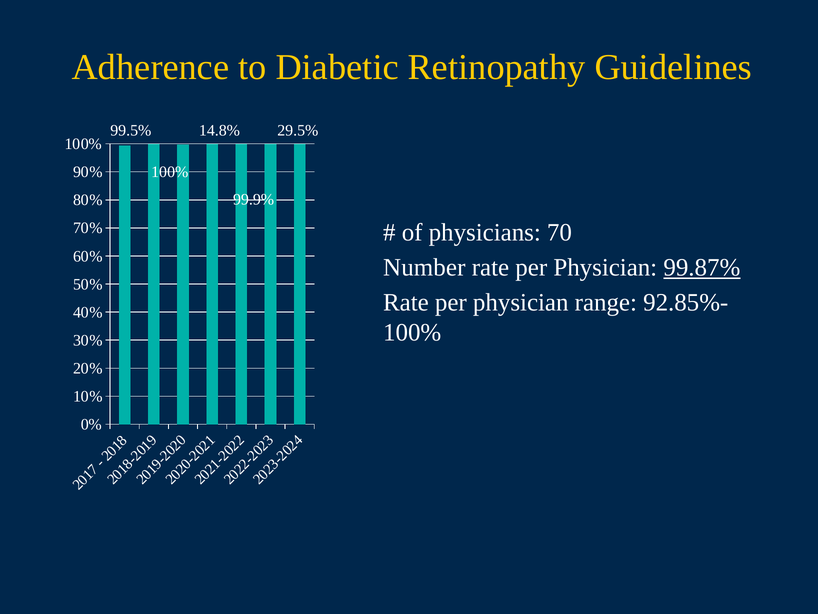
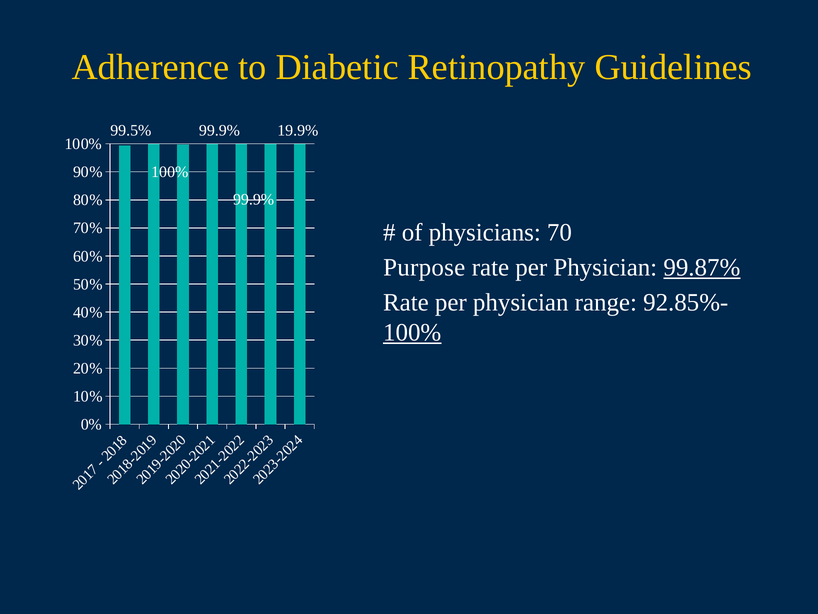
14.8% at (219, 131): 14.8% -> 99.9%
29.5%: 29.5% -> 19.9%
Number: Number -> Purpose
100% at (412, 332) underline: none -> present
